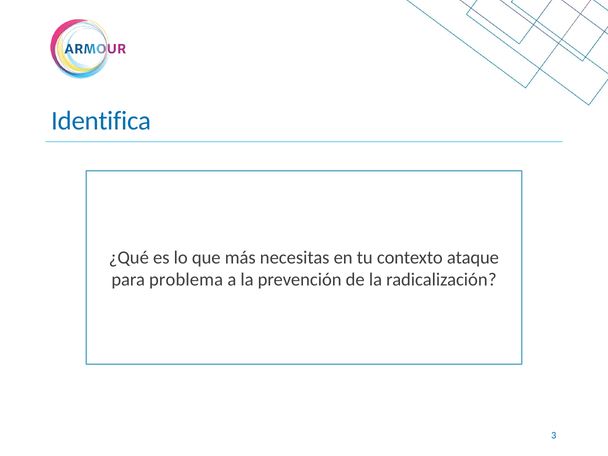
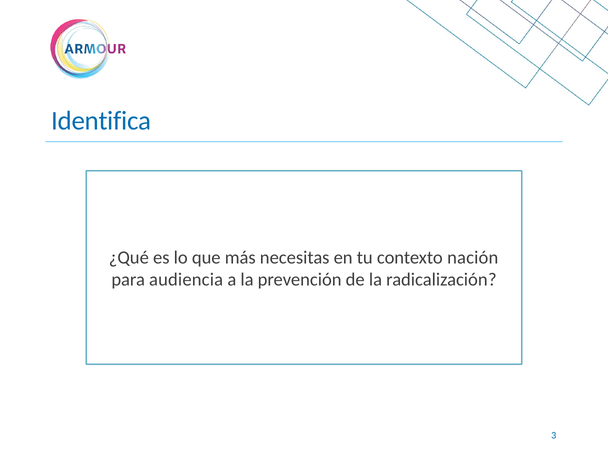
ataque: ataque -> nación
problema: problema -> audiencia
